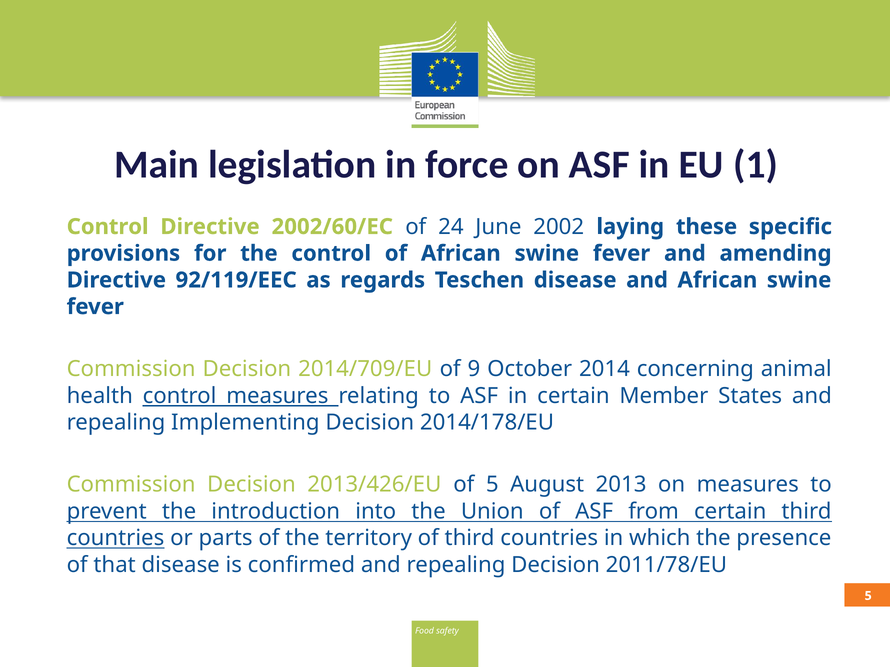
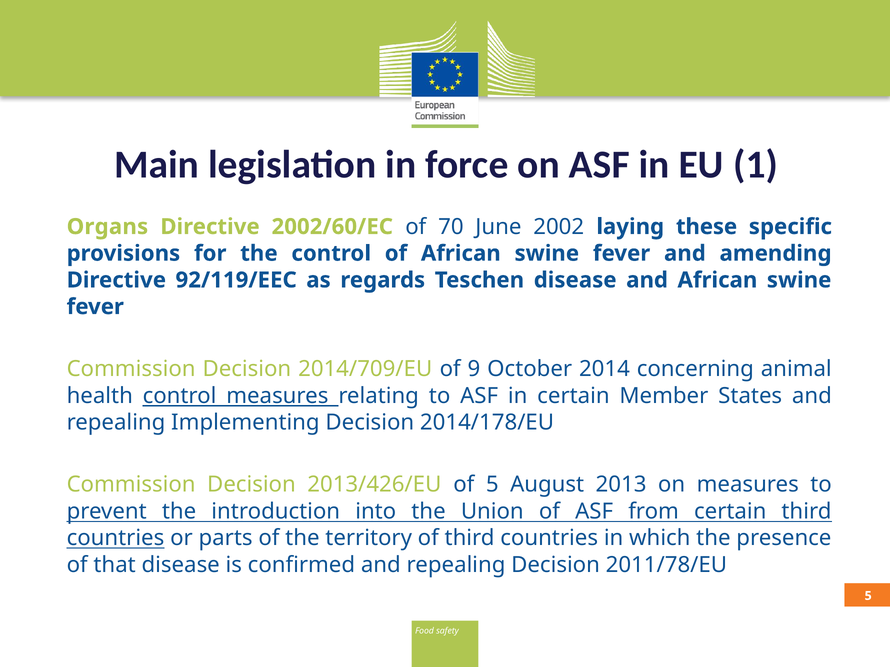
Control at (108, 227): Control -> Organs
24: 24 -> 70
